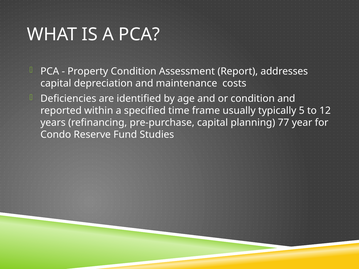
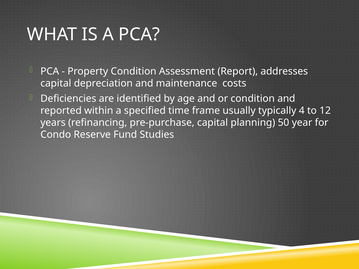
5: 5 -> 4
77: 77 -> 50
